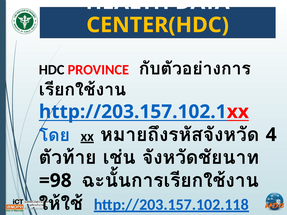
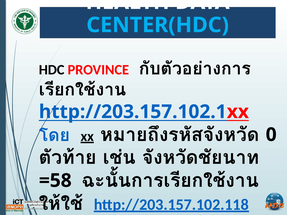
CENTER(HDC colour: yellow -> light blue
4: 4 -> 0
=98: =98 -> =58
